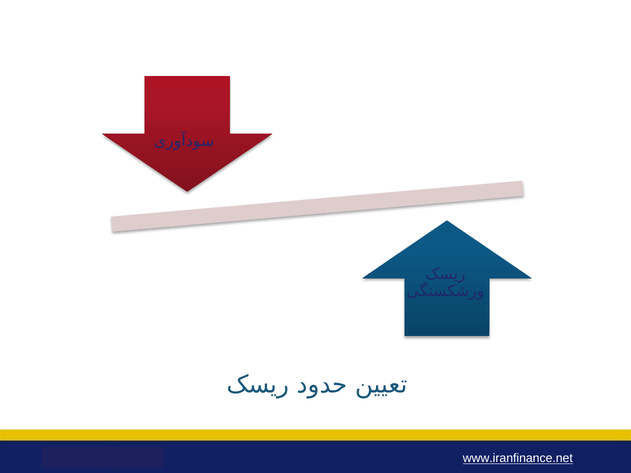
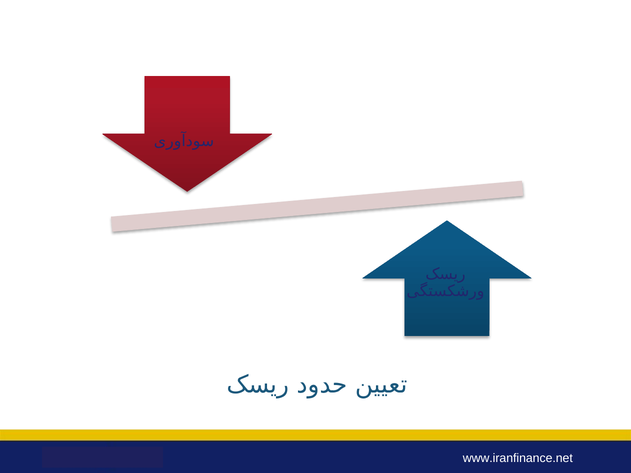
www.iranfinance.net underline: present -> none
